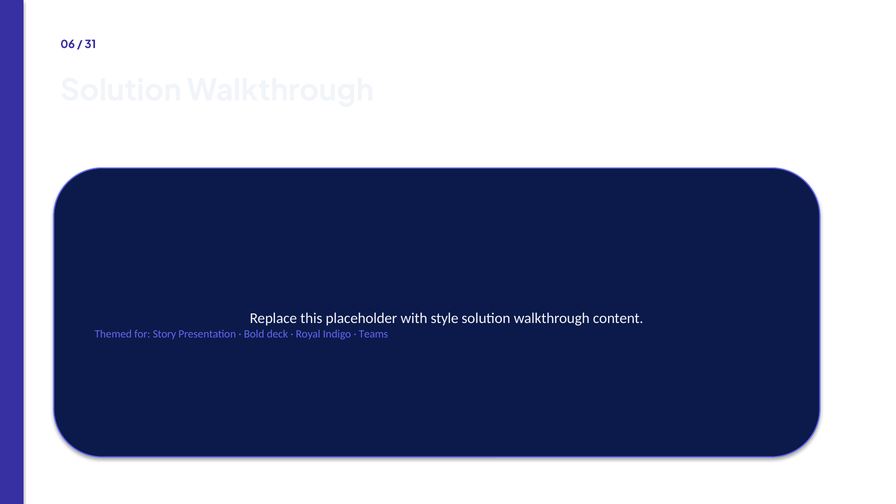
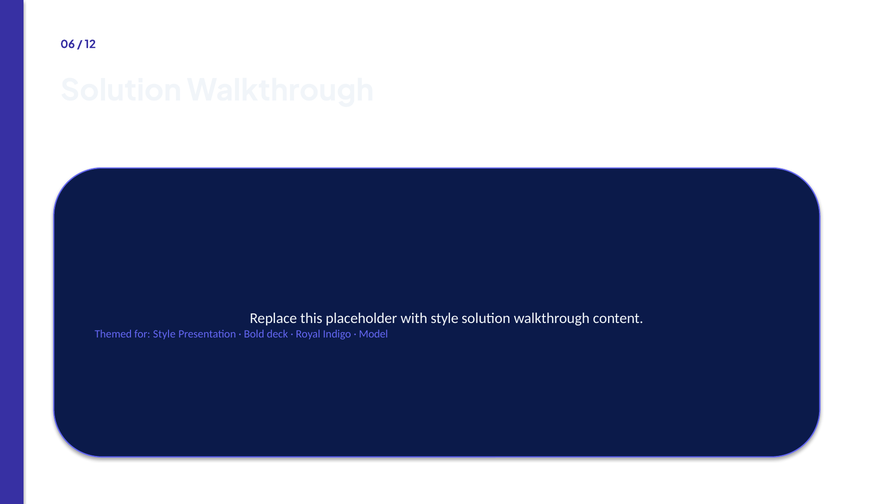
31: 31 -> 12
for Story: Story -> Style
Teams: Teams -> Model
